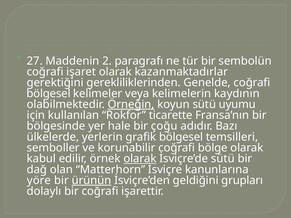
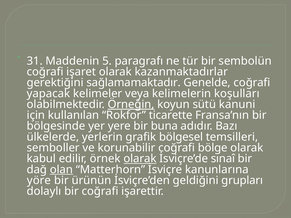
27: 27 -> 31
2: 2 -> 5
gerekliliklerinden: gerekliliklerinden -> sağlamamaktadır
bölgesel at (49, 94): bölgesel -> yapacak
kaydının: kaydının -> koşulları
uyumu: uyumu -> kanuni
hale: hale -> yere
çoğu: çoğu -> buna
İsviçre’de sütü: sütü -> sınaî
olan underline: none -> present
ürünün underline: present -> none
